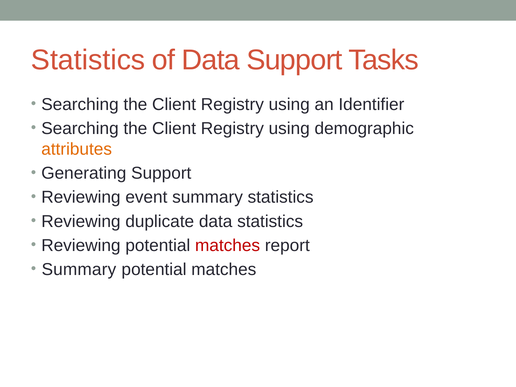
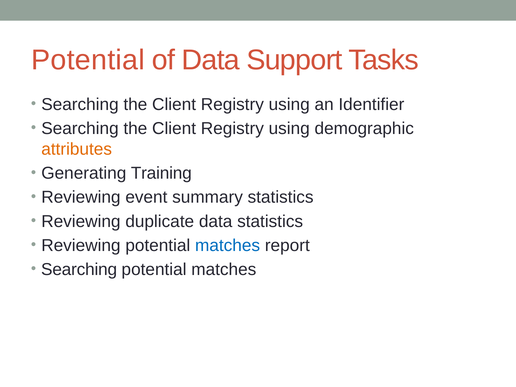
Statistics at (88, 60): Statistics -> Potential
Generating Support: Support -> Training
matches at (228, 245) colour: red -> blue
Summary at (79, 269): Summary -> Searching
